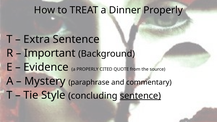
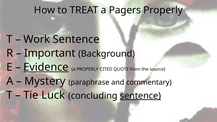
Dinner: Dinner -> Pagers
Extra: Extra -> Work
Evidence underline: none -> present
Style: Style -> Luck
